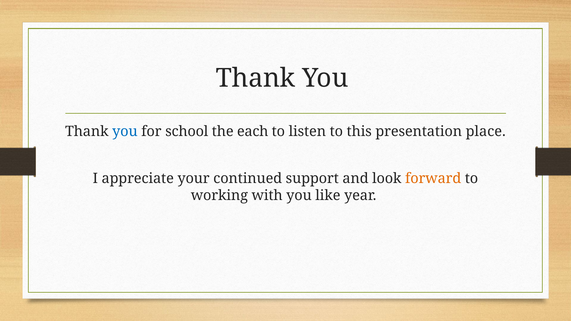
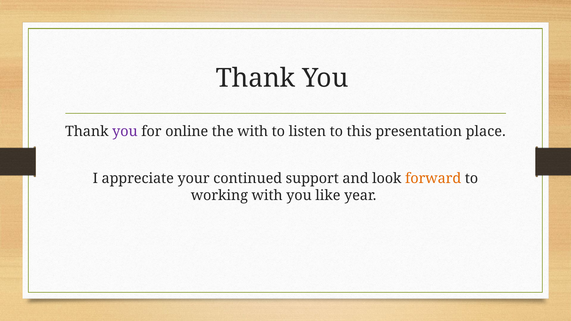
you at (125, 131) colour: blue -> purple
school: school -> online
the each: each -> with
